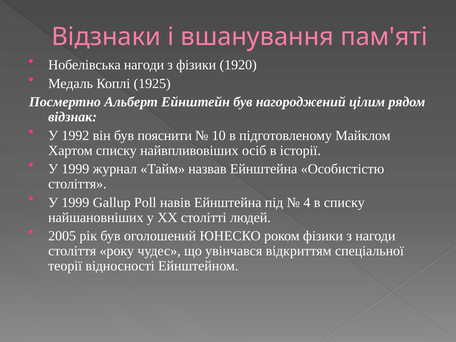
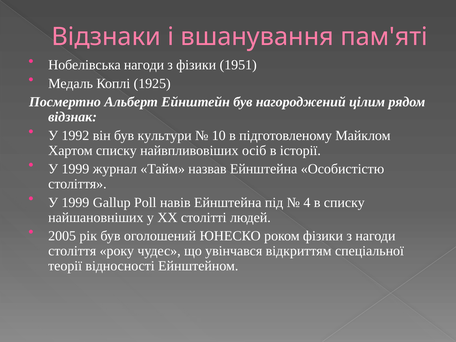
1920: 1920 -> 1951
пояснити: пояснити -> культури
